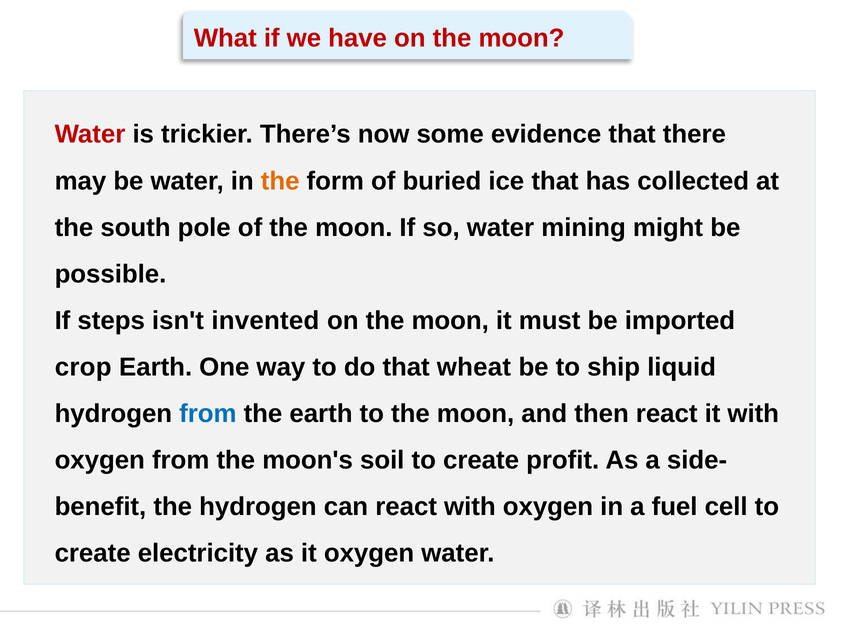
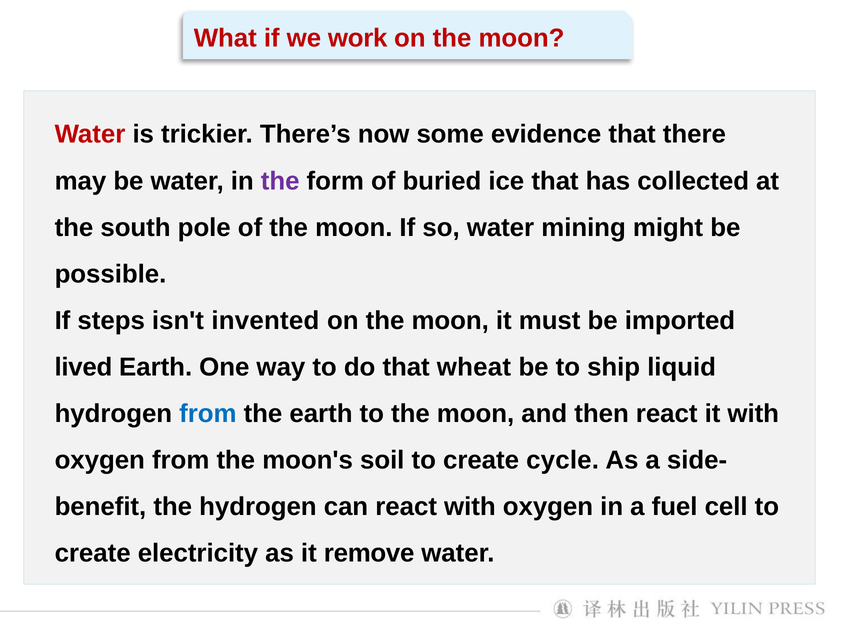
have: have -> work
the at (280, 181) colour: orange -> purple
crop: crop -> lived
profit: profit -> cycle
it oxygen: oxygen -> remove
